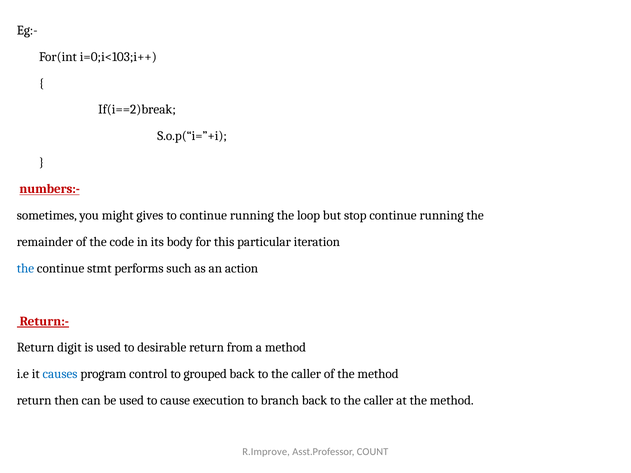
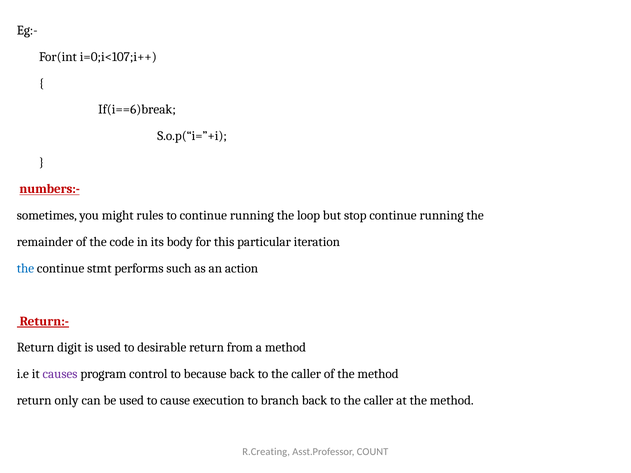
i=0;i<103;i++: i=0;i<103;i++ -> i=0;i<107;i++
If(i==2)break: If(i==2)break -> If(i==6)break
gives: gives -> rules
causes colour: blue -> purple
grouped: grouped -> because
then: then -> only
R.Improve: R.Improve -> R.Creating
